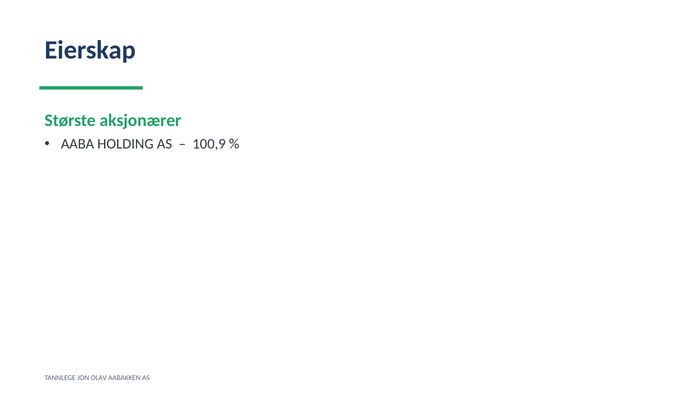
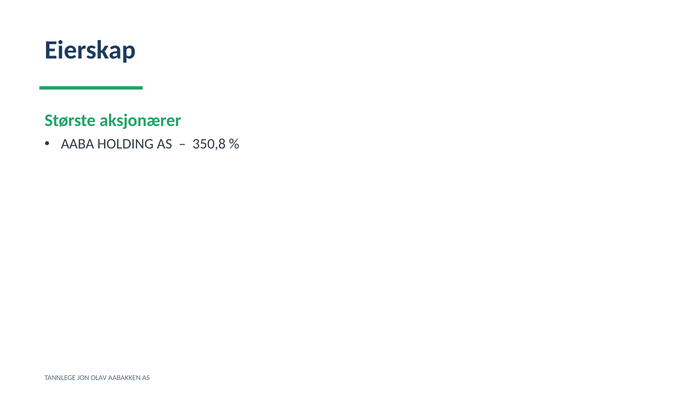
100,9: 100,9 -> 350,8
